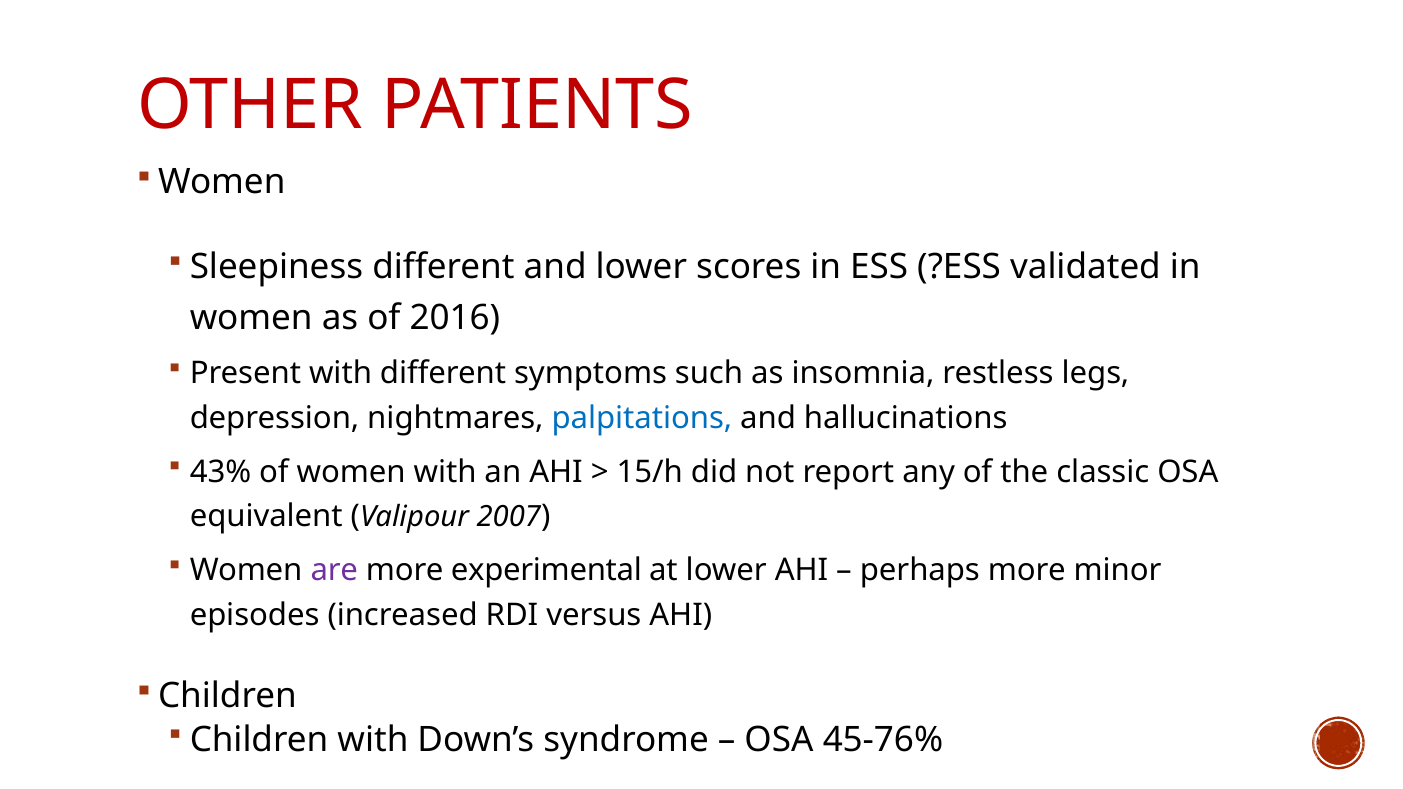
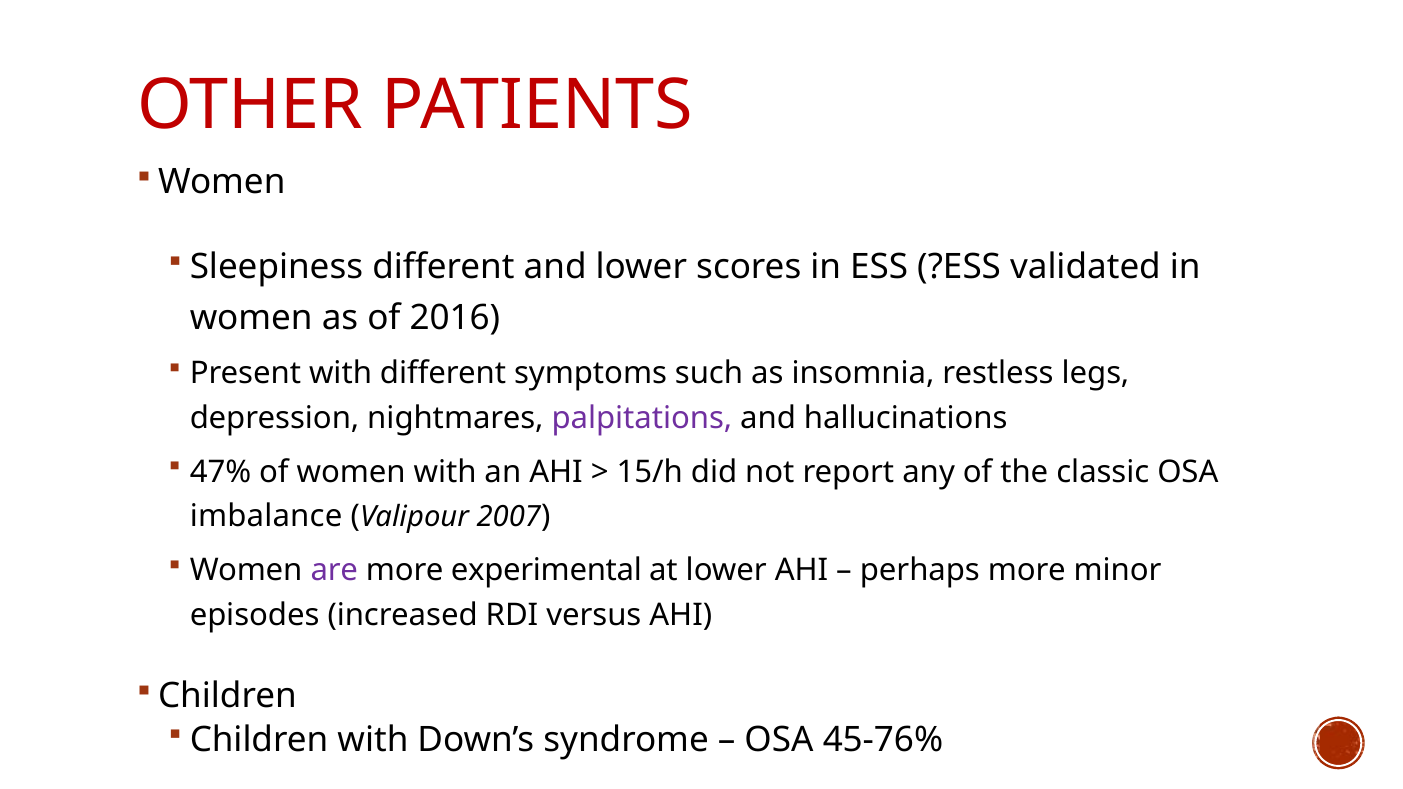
palpitations colour: blue -> purple
43%: 43% -> 47%
equivalent: equivalent -> imbalance
